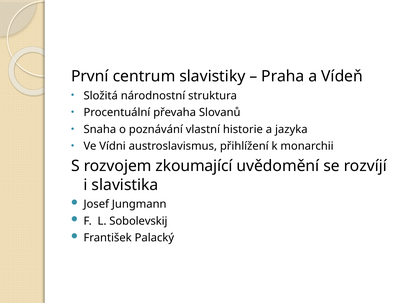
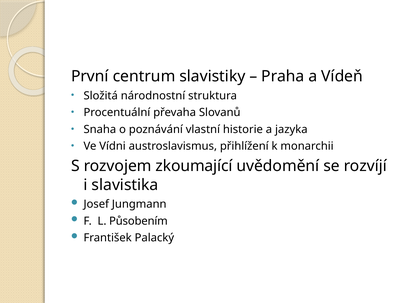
Sobolevskij: Sobolevskij -> Působením
